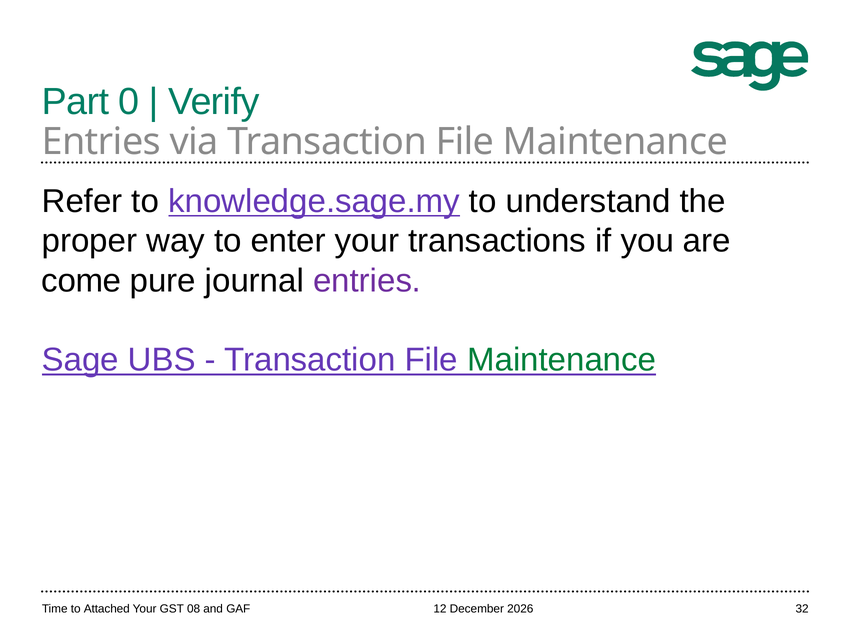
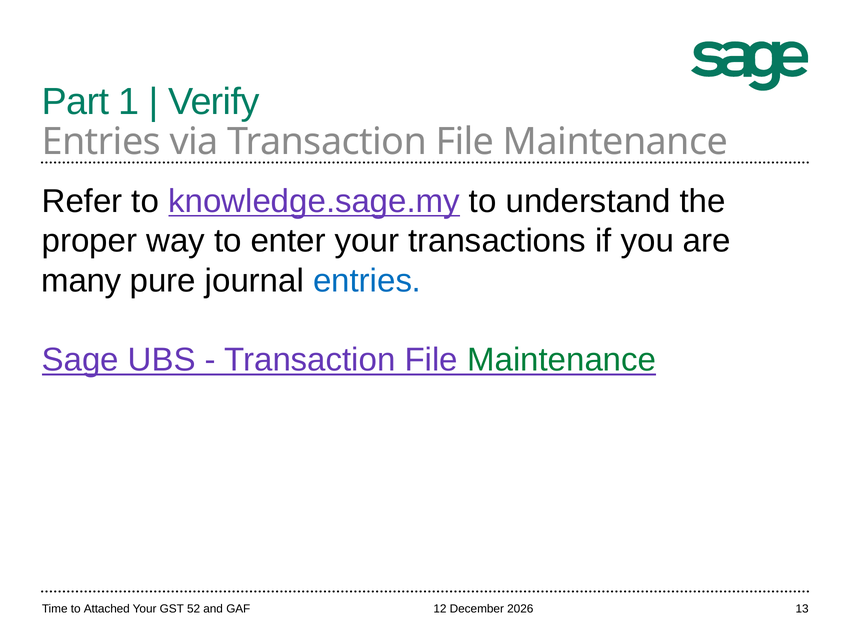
0: 0 -> 1
come: come -> many
entries at (367, 281) colour: purple -> blue
08: 08 -> 52
32: 32 -> 13
